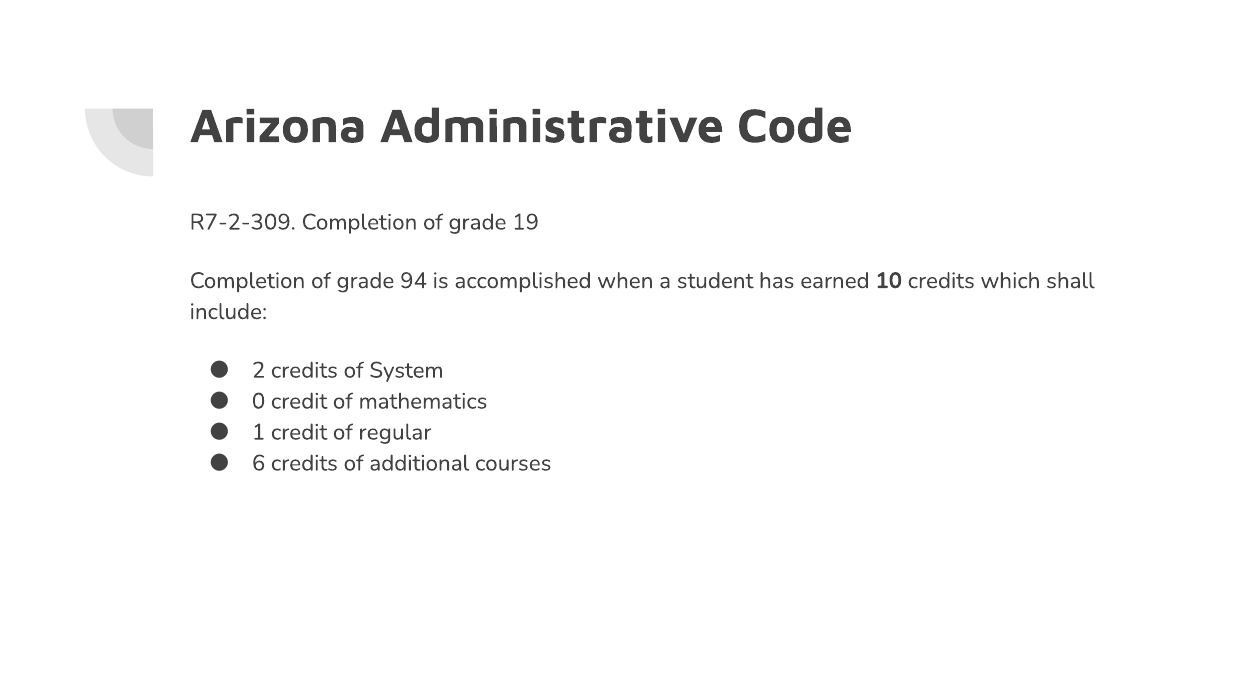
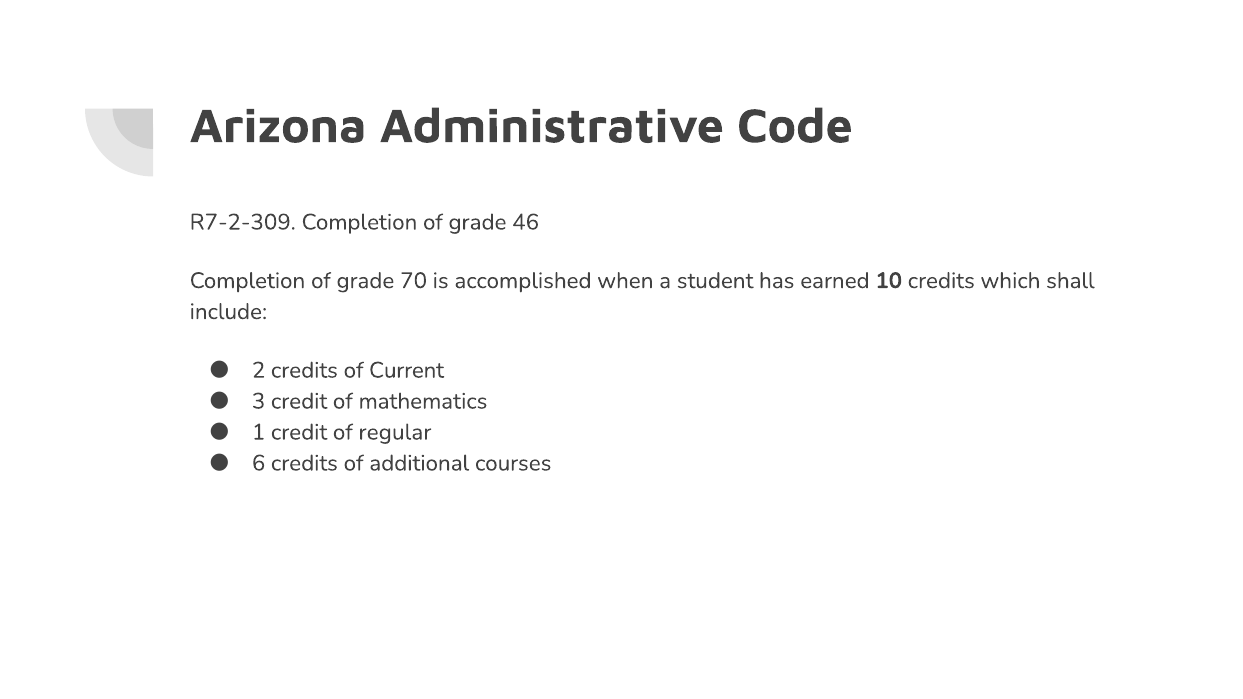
19: 19 -> 46
94: 94 -> 70
System: System -> Current
0: 0 -> 3
